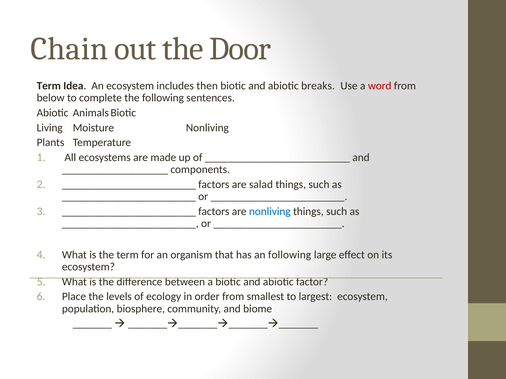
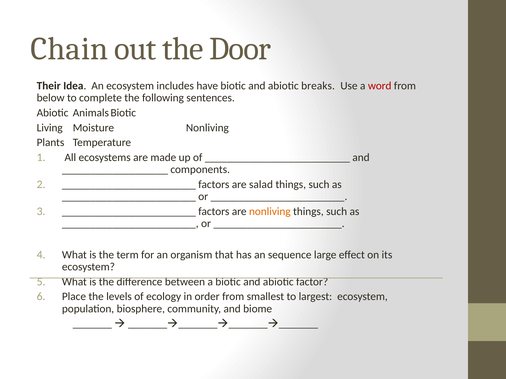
Term at (49, 86): Term -> Their
then: then -> have
nonliving at (270, 212) colour: blue -> orange
an following: following -> sequence
